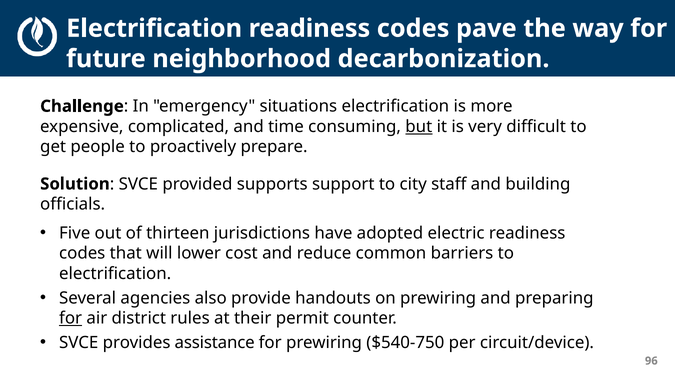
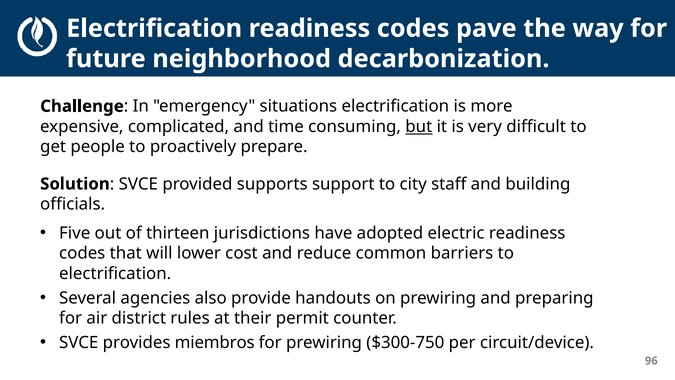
for at (71, 318) underline: present -> none
assistance: assistance -> miembros
$540-750: $540-750 -> $300-750
